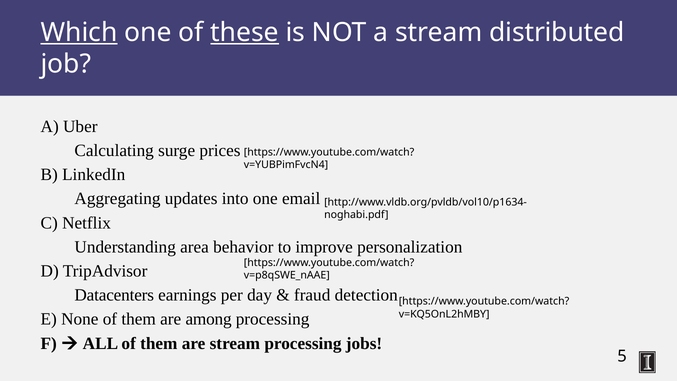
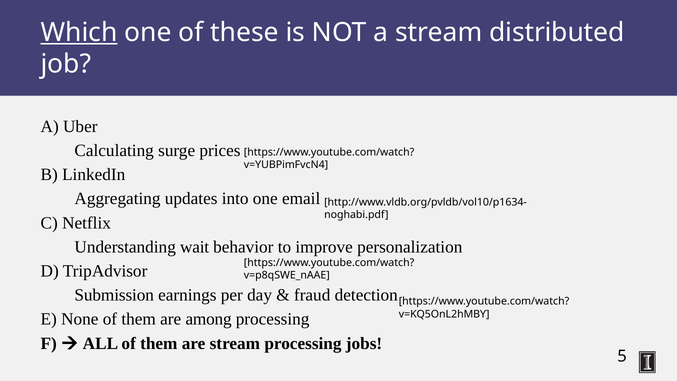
these underline: present -> none
area: area -> wait
Datacenters: Datacenters -> Submission
